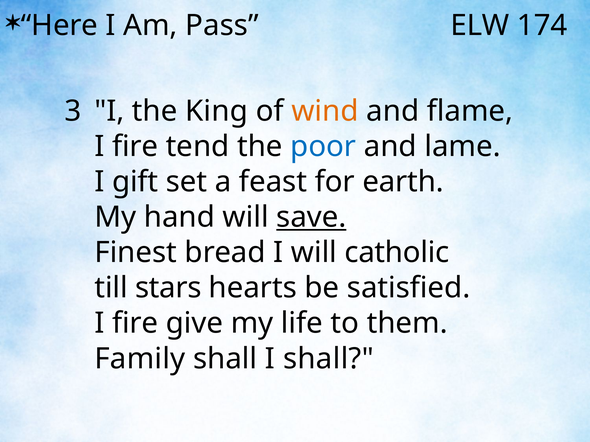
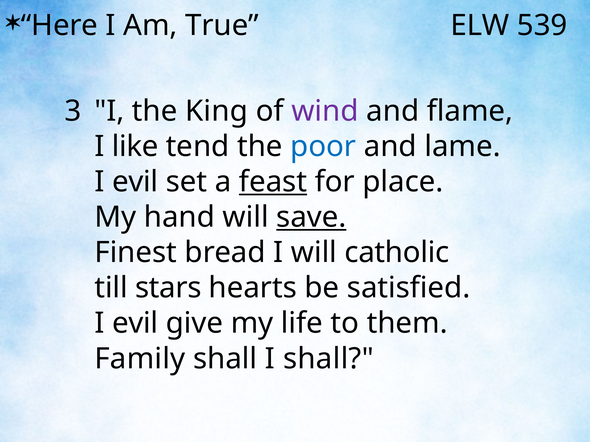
Pass: Pass -> True
174: 174 -> 539
wind colour: orange -> purple
fire at (135, 147): fire -> like
gift at (135, 182): gift -> evil
feast underline: none -> present
earth: earth -> place
fire at (135, 324): fire -> evil
